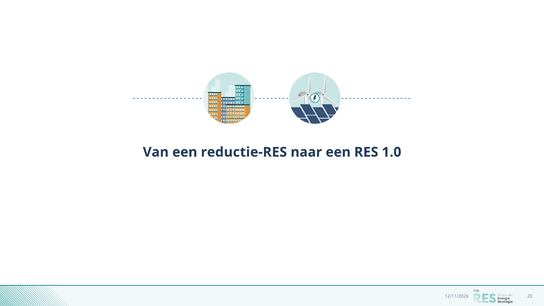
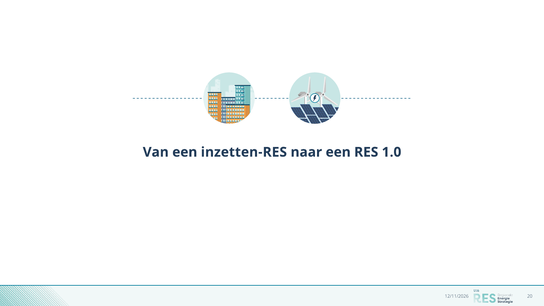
reductie-RES: reductie-RES -> inzetten-RES
